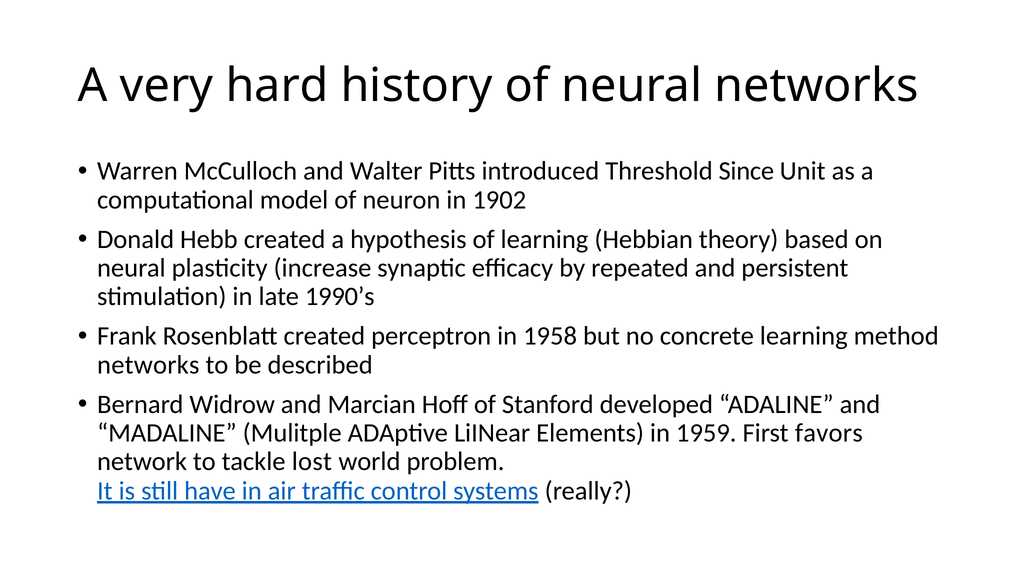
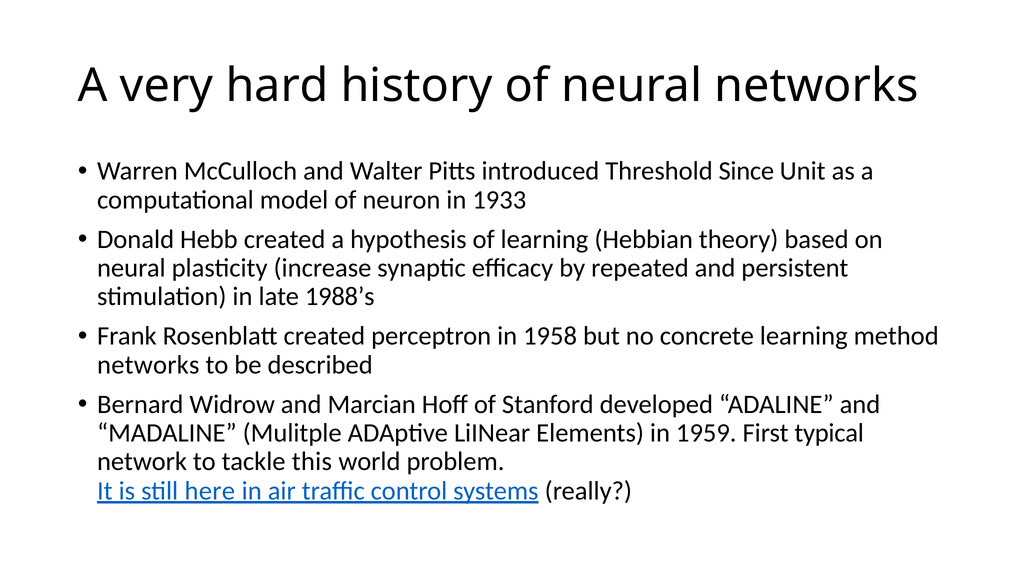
1902: 1902 -> 1933
1990’s: 1990’s -> 1988’s
favors: favors -> typical
lost: lost -> this
have: have -> here
